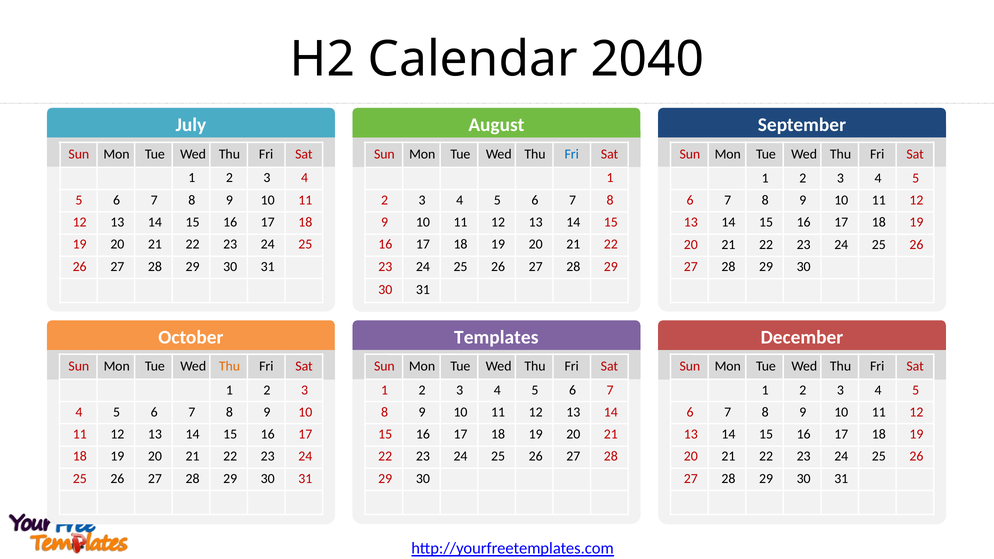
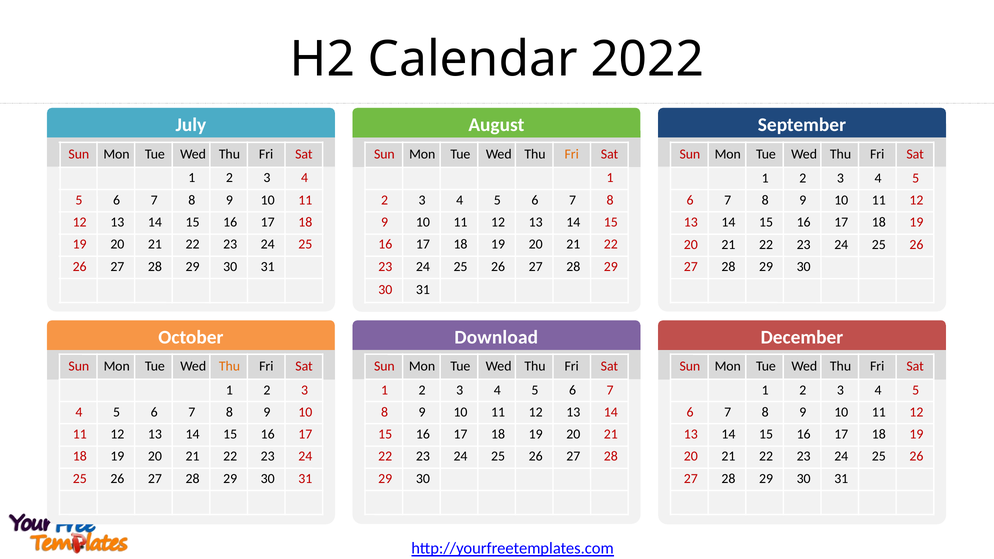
2040: 2040 -> 2022
Fri at (572, 154) colour: blue -> orange
Templates: Templates -> Download
